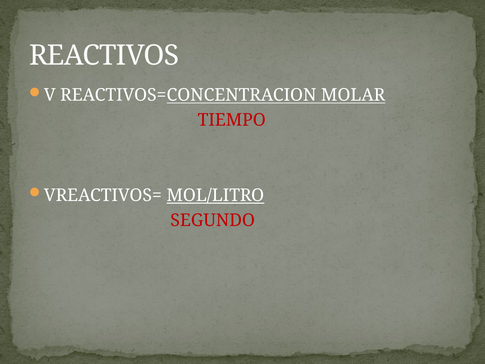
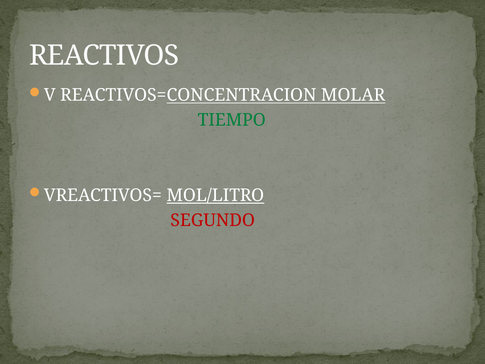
TIEMPO colour: red -> green
